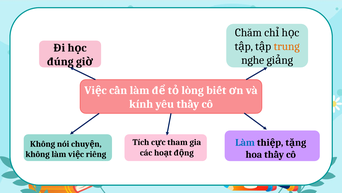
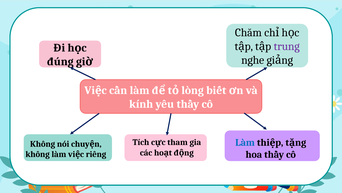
trung colour: orange -> purple
